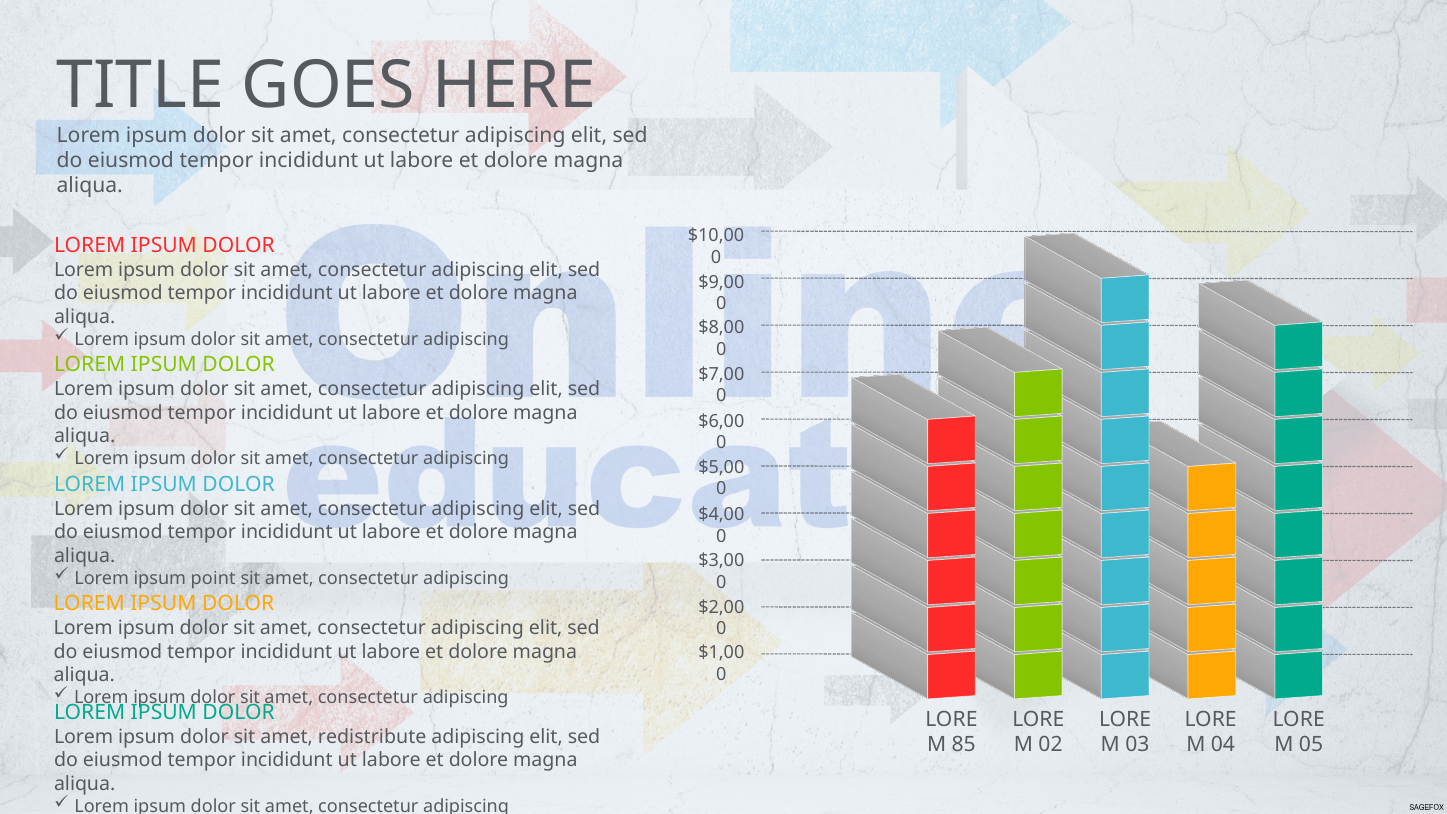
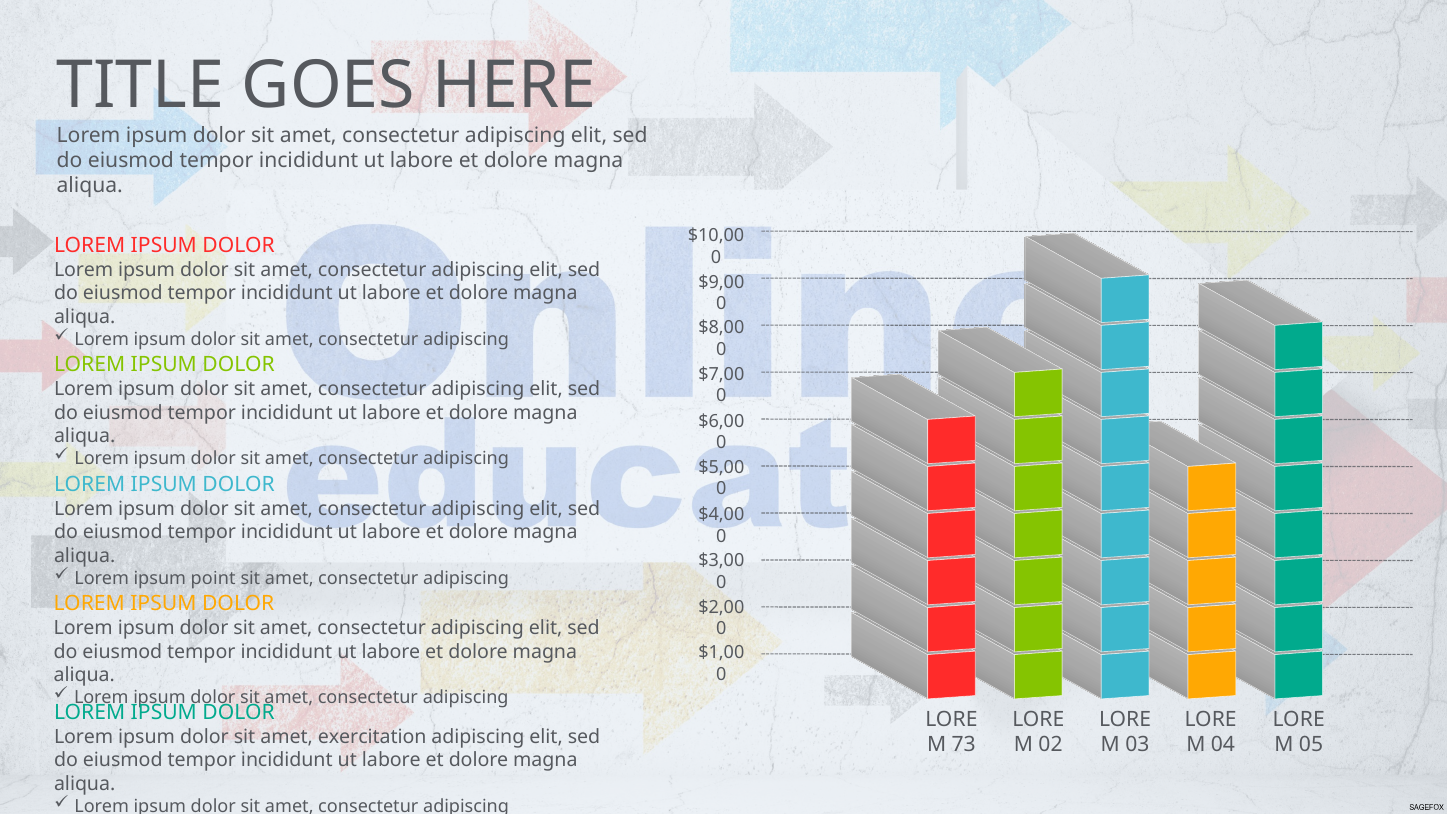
redistribute: redistribute -> exercitation
85: 85 -> 73
